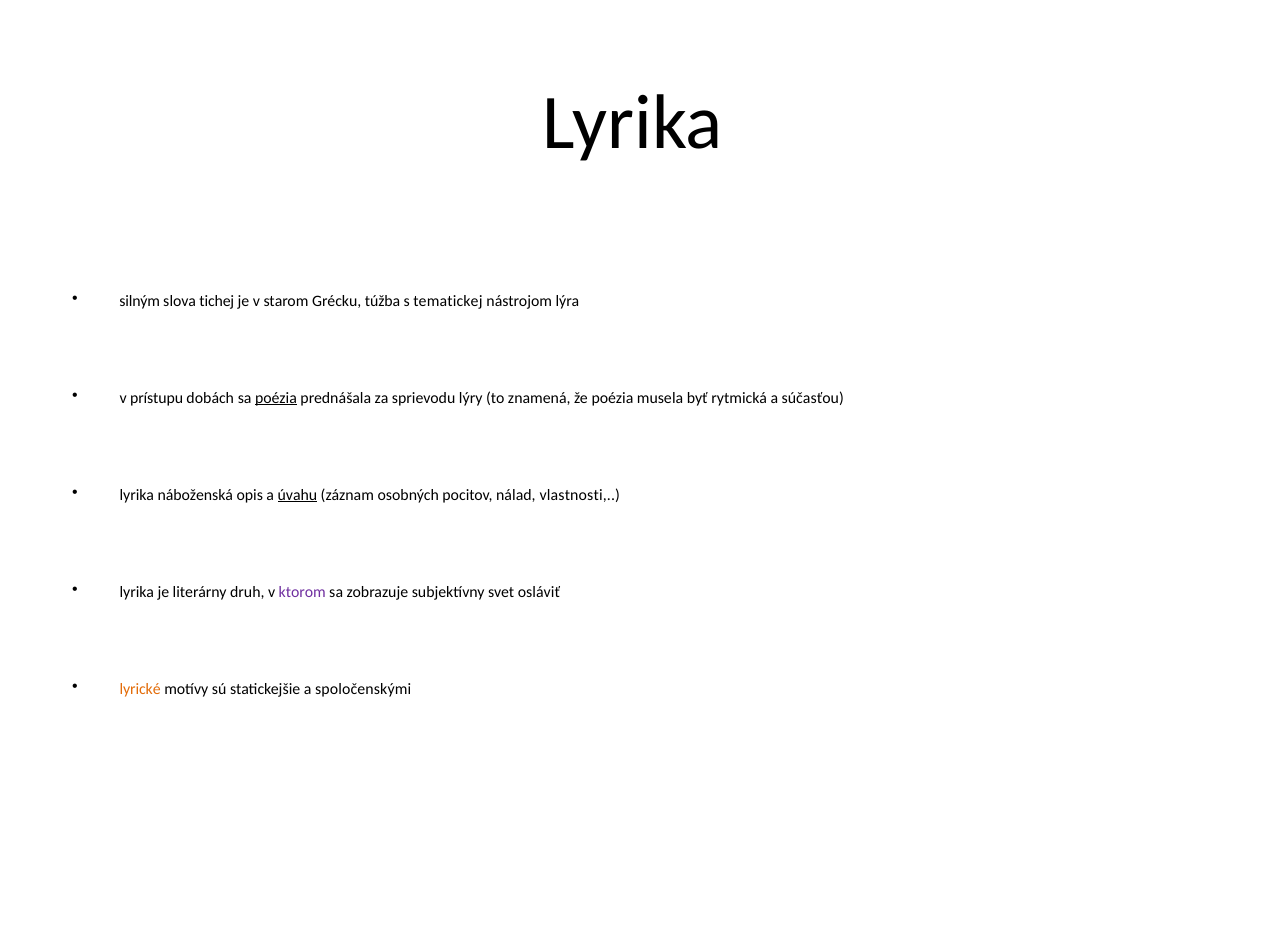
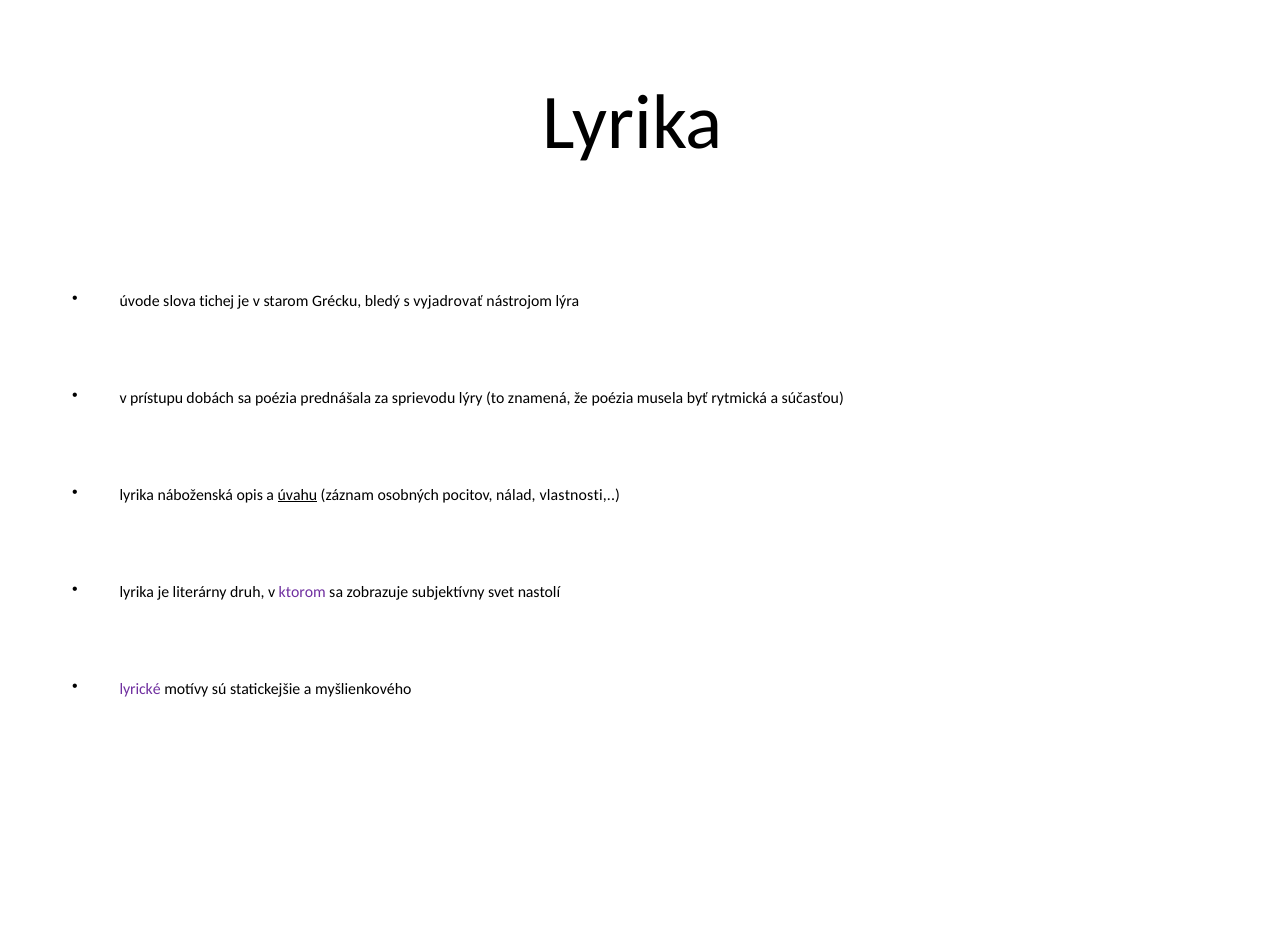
silným: silným -> úvode
túžba: túžba -> bledý
tematickej: tematickej -> vyjadrovať
poézia at (276, 398) underline: present -> none
osláviť: osláviť -> nastolí
lyrické colour: orange -> purple
spoločenskými: spoločenskými -> myšlienkového
